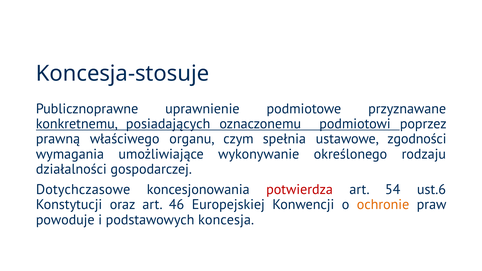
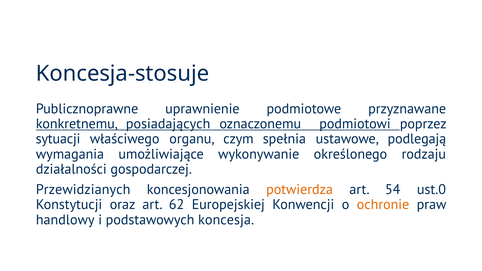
prawną: prawną -> sytuacji
zgodności: zgodności -> podlegają
Dotychczasowe: Dotychczasowe -> Przewidzianych
potwierdza colour: red -> orange
ust.6: ust.6 -> ust.0
46: 46 -> 62
powoduje: powoduje -> handlowy
